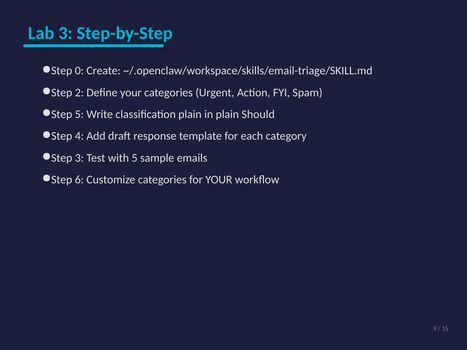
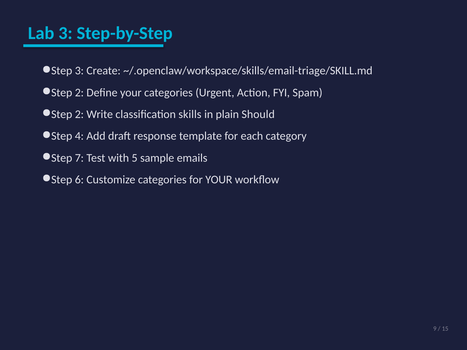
Step 0: 0 -> 3
5 at (79, 114): 5 -> 2
classification plain: plain -> skills
Step 3: 3 -> 7
